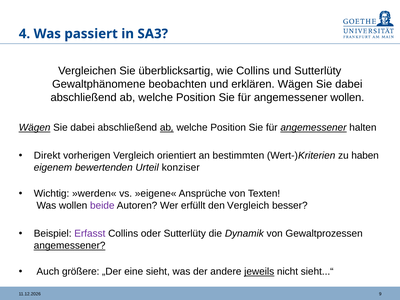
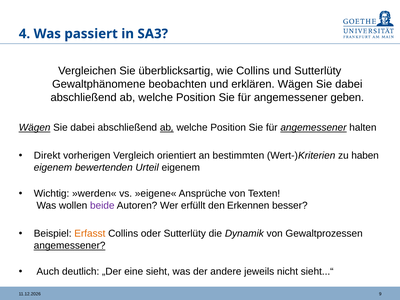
angemessener wollen: wollen -> geben
Urteil konziser: konziser -> eigenem
den Vergleich: Vergleich -> Erkennen
Erfasst colour: purple -> orange
größere: größere -> deutlich
jeweils underline: present -> none
